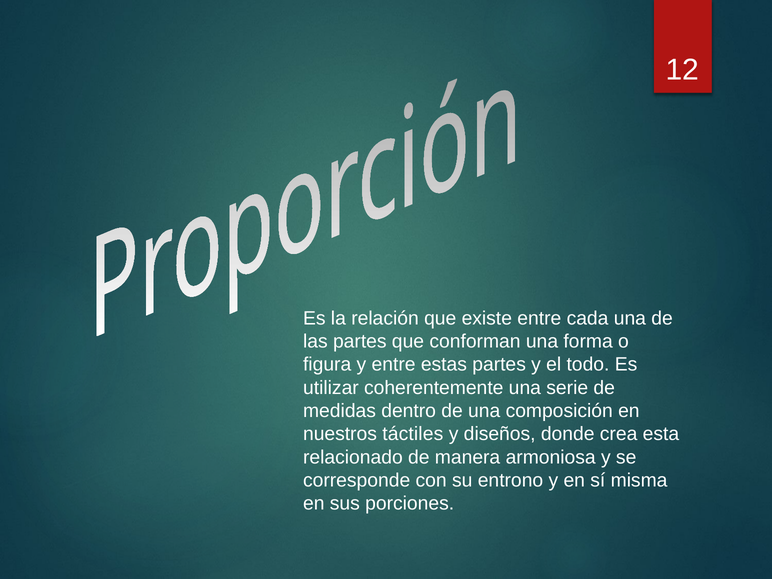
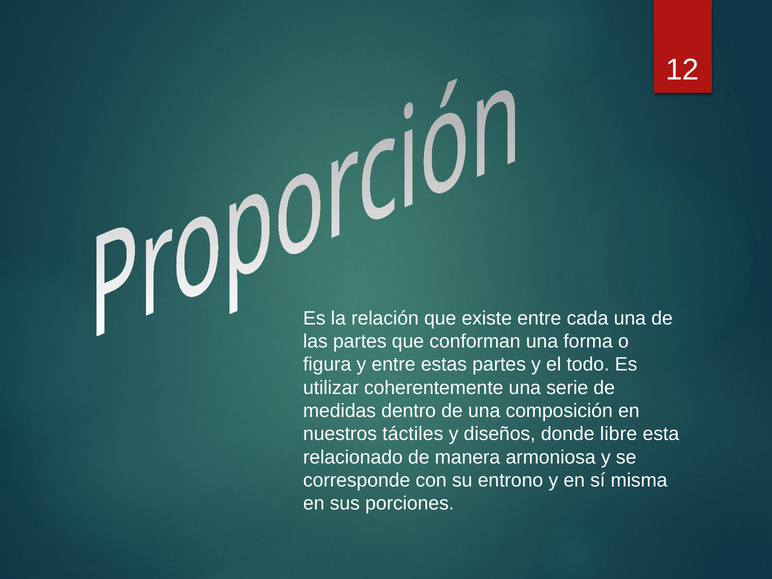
crea: crea -> libre
